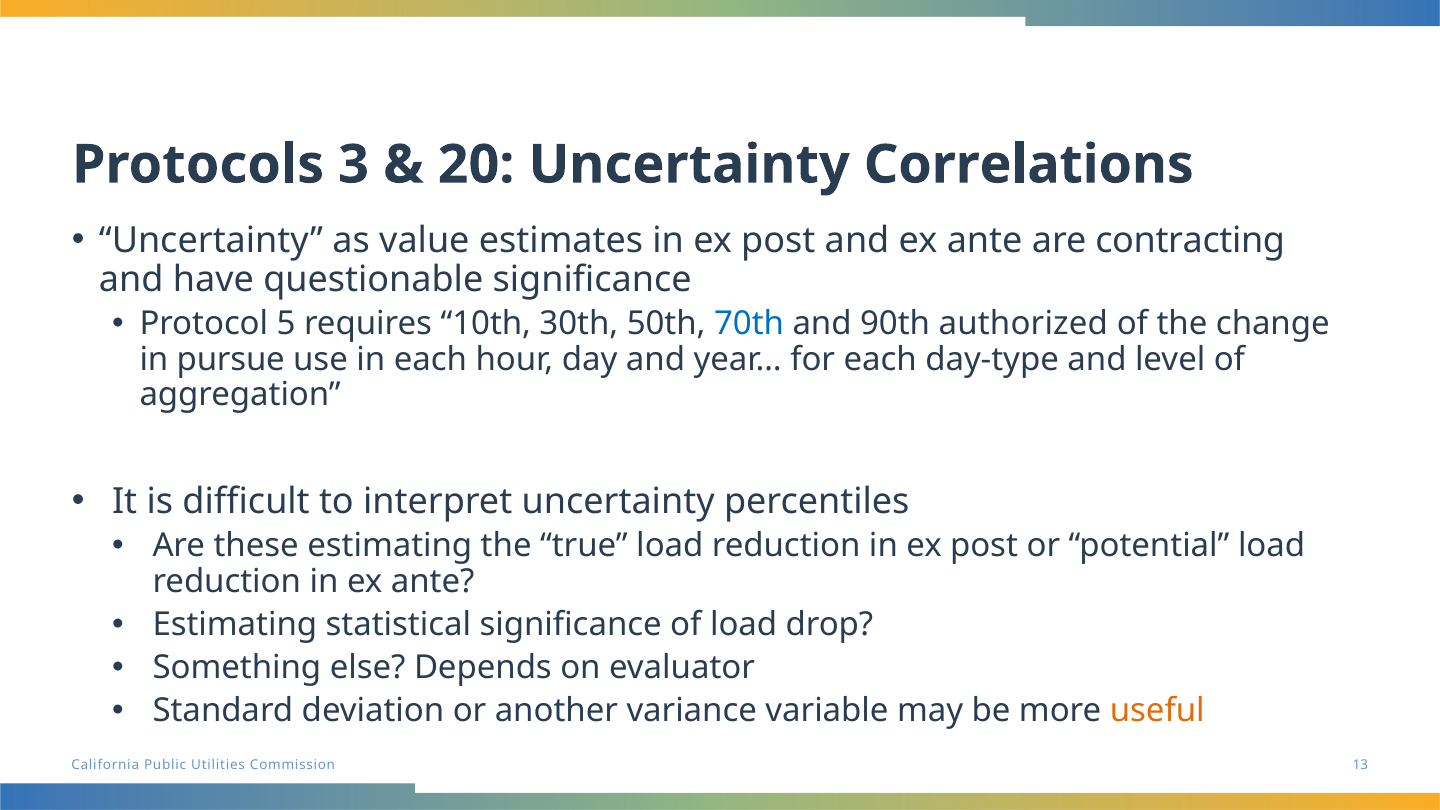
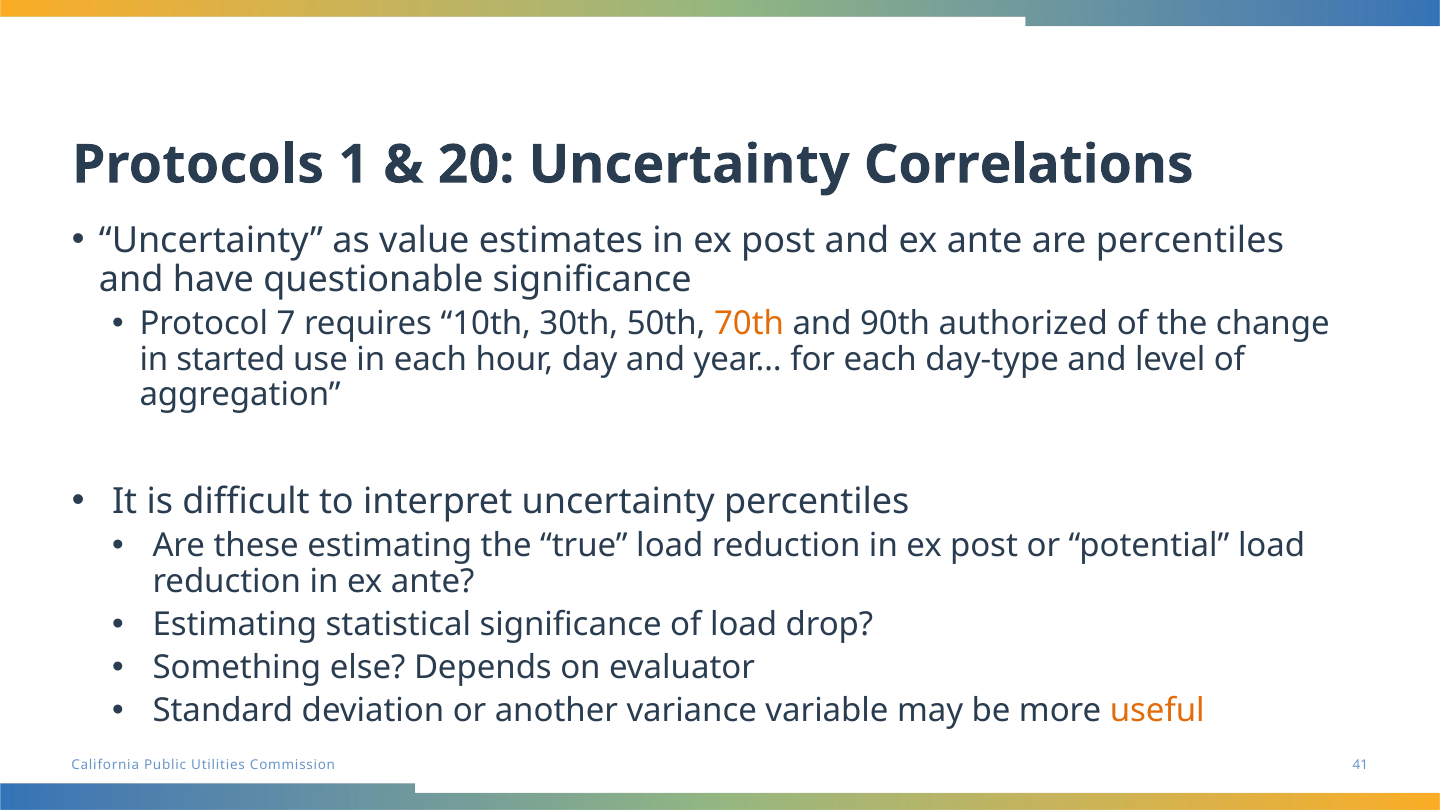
3: 3 -> 1
are contracting: contracting -> percentiles
5: 5 -> 7
70th colour: blue -> orange
pursue: pursue -> started
13: 13 -> 41
